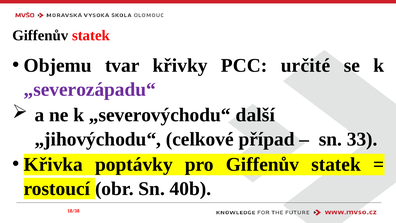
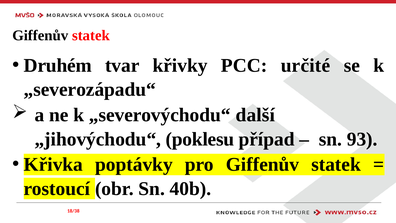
Objemu: Objemu -> Druhém
„severozápadu“ colour: purple -> black
celkové: celkové -> poklesu
33: 33 -> 93
